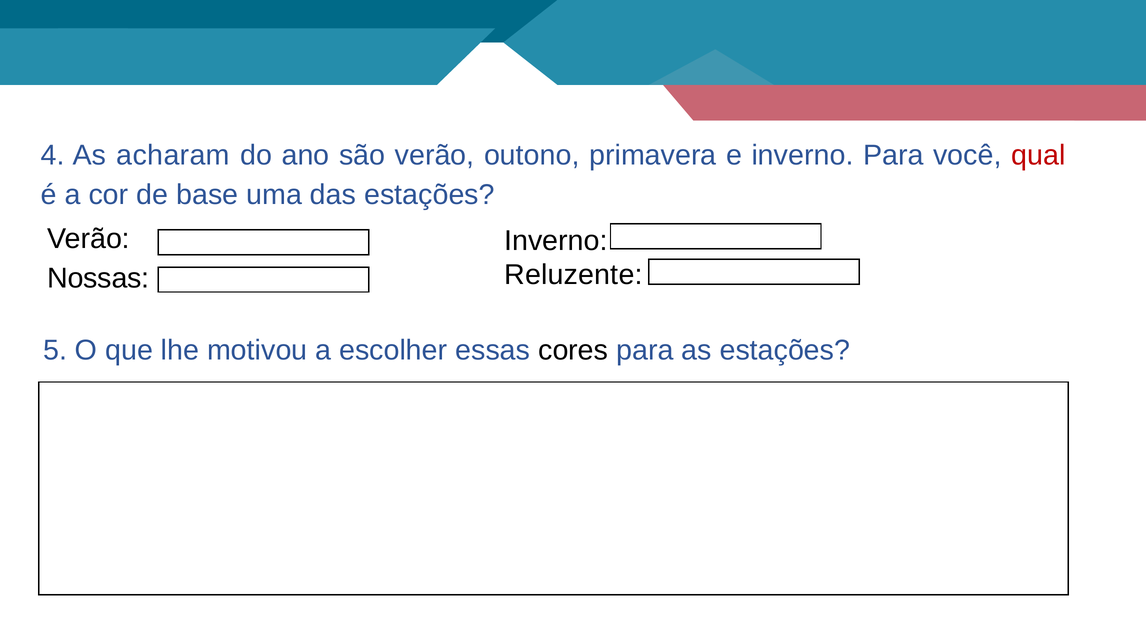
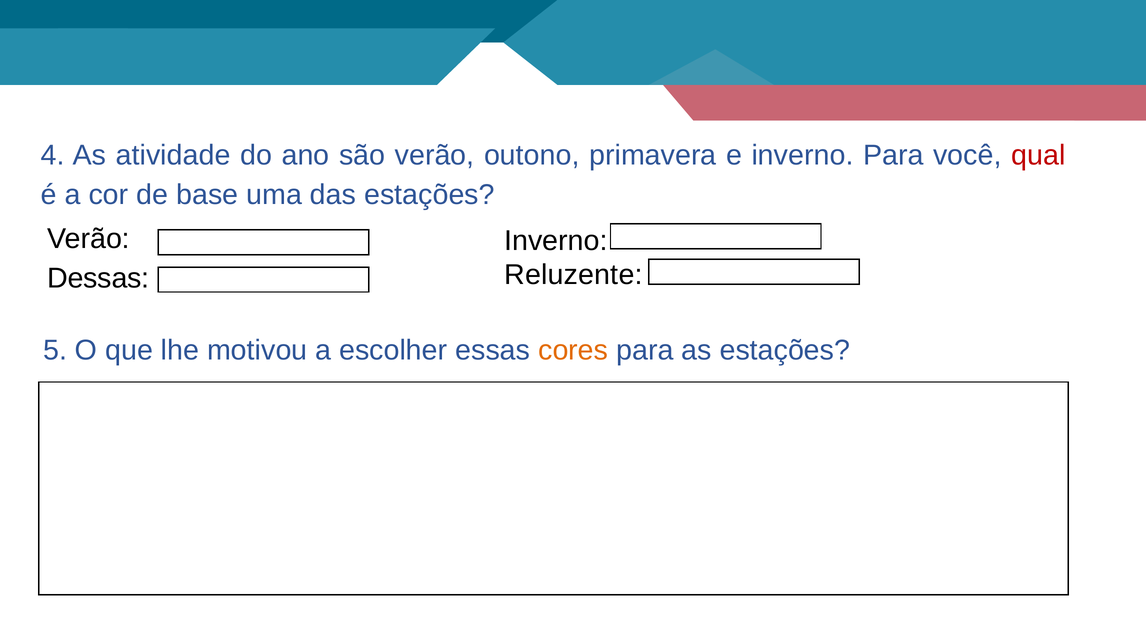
acharam: acharam -> atividade
Nossas: Nossas -> Dessas
cores colour: black -> orange
